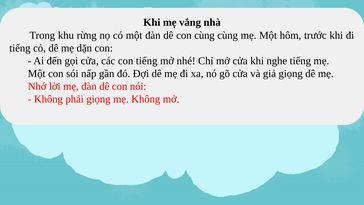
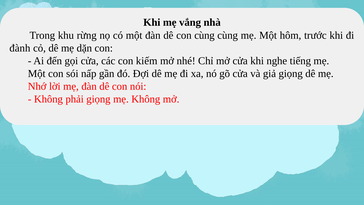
tiếng at (20, 48): tiếng -> đành
con tiếng: tiếng -> kiếm
